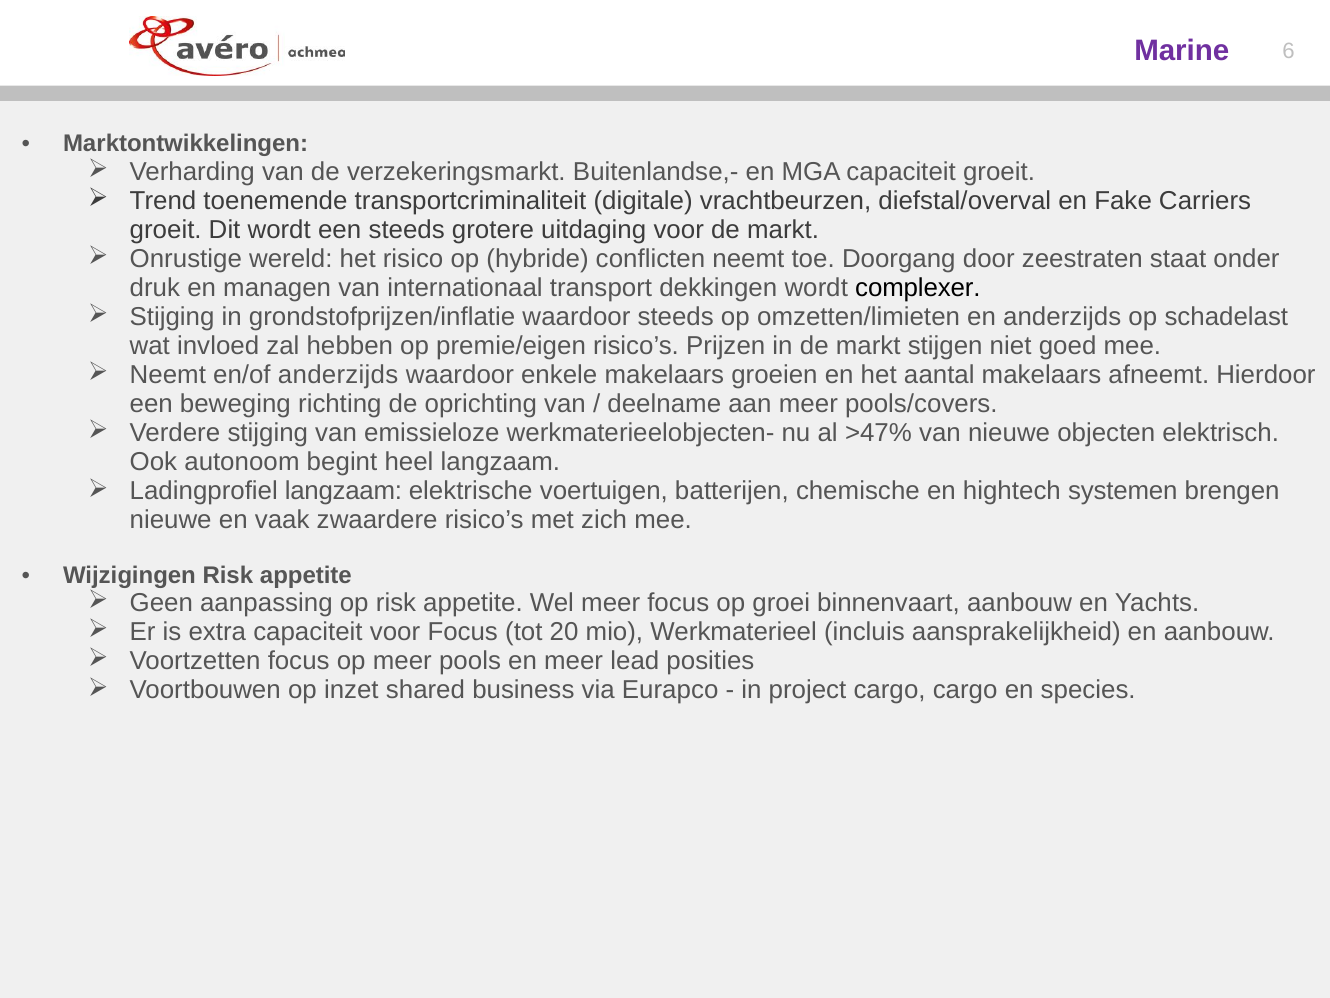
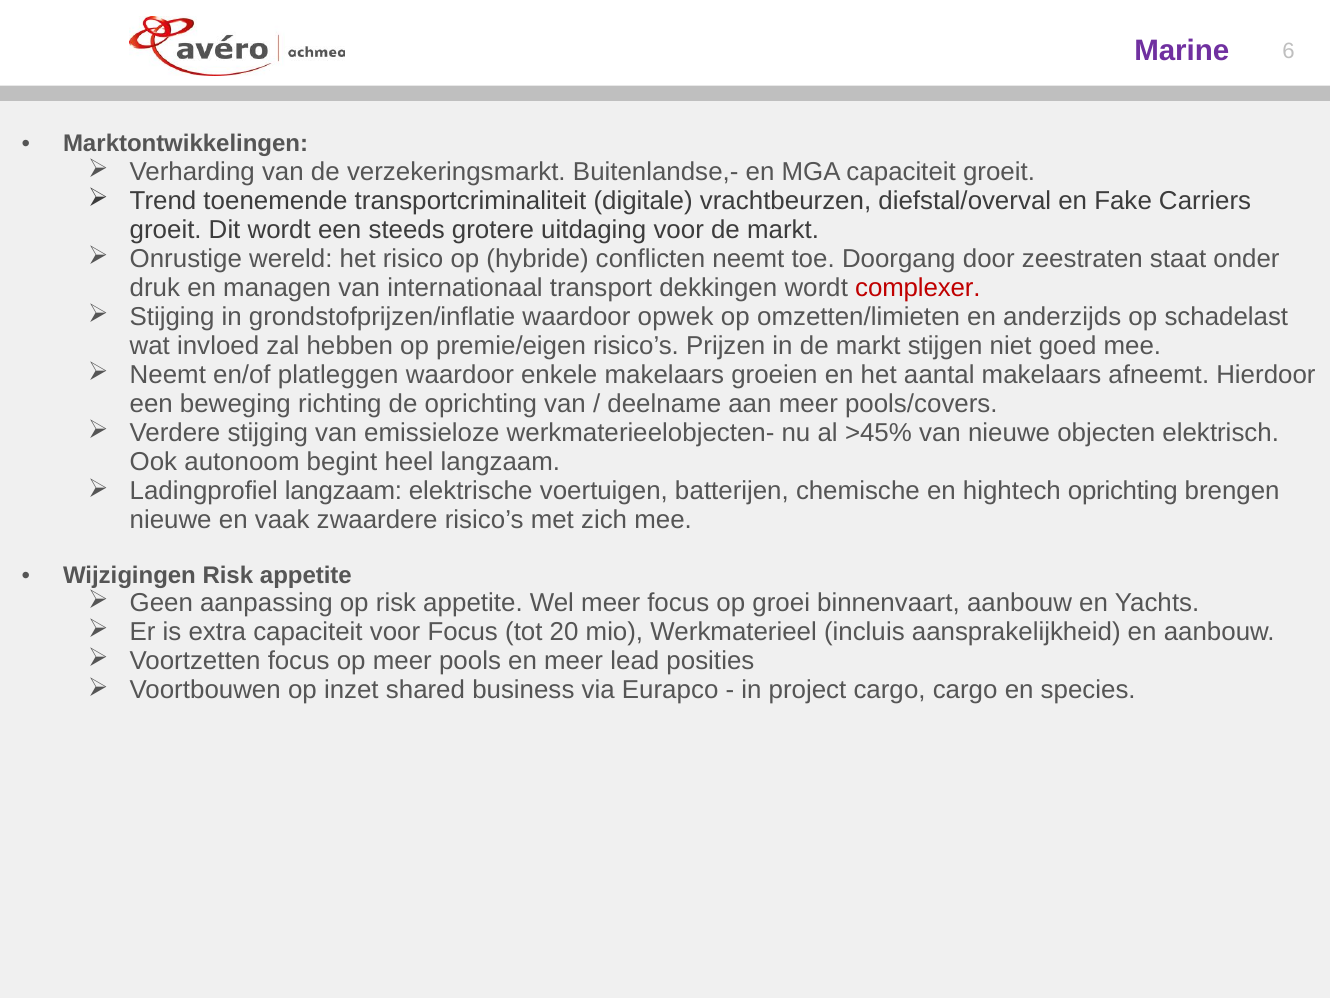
complexer colour: black -> red
waardoor steeds: steeds -> opwek
en/of anderzijds: anderzijds -> platleggen
>47%: >47% -> >45%
hightech systemen: systemen -> oprichting
